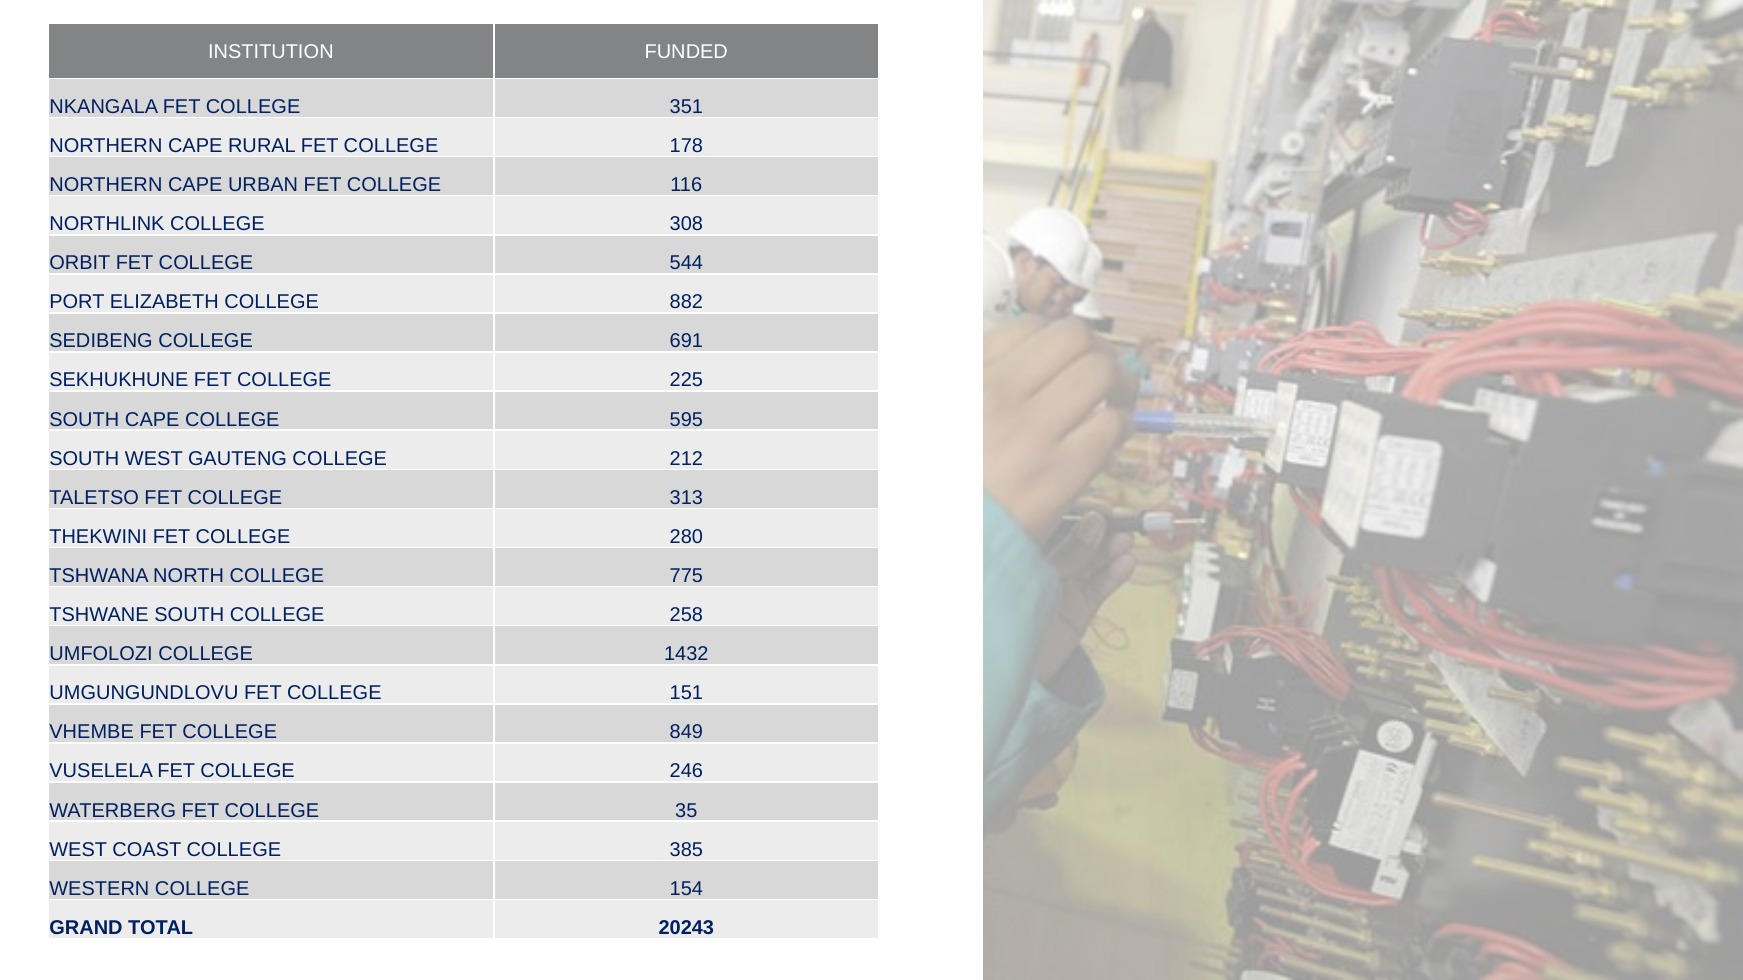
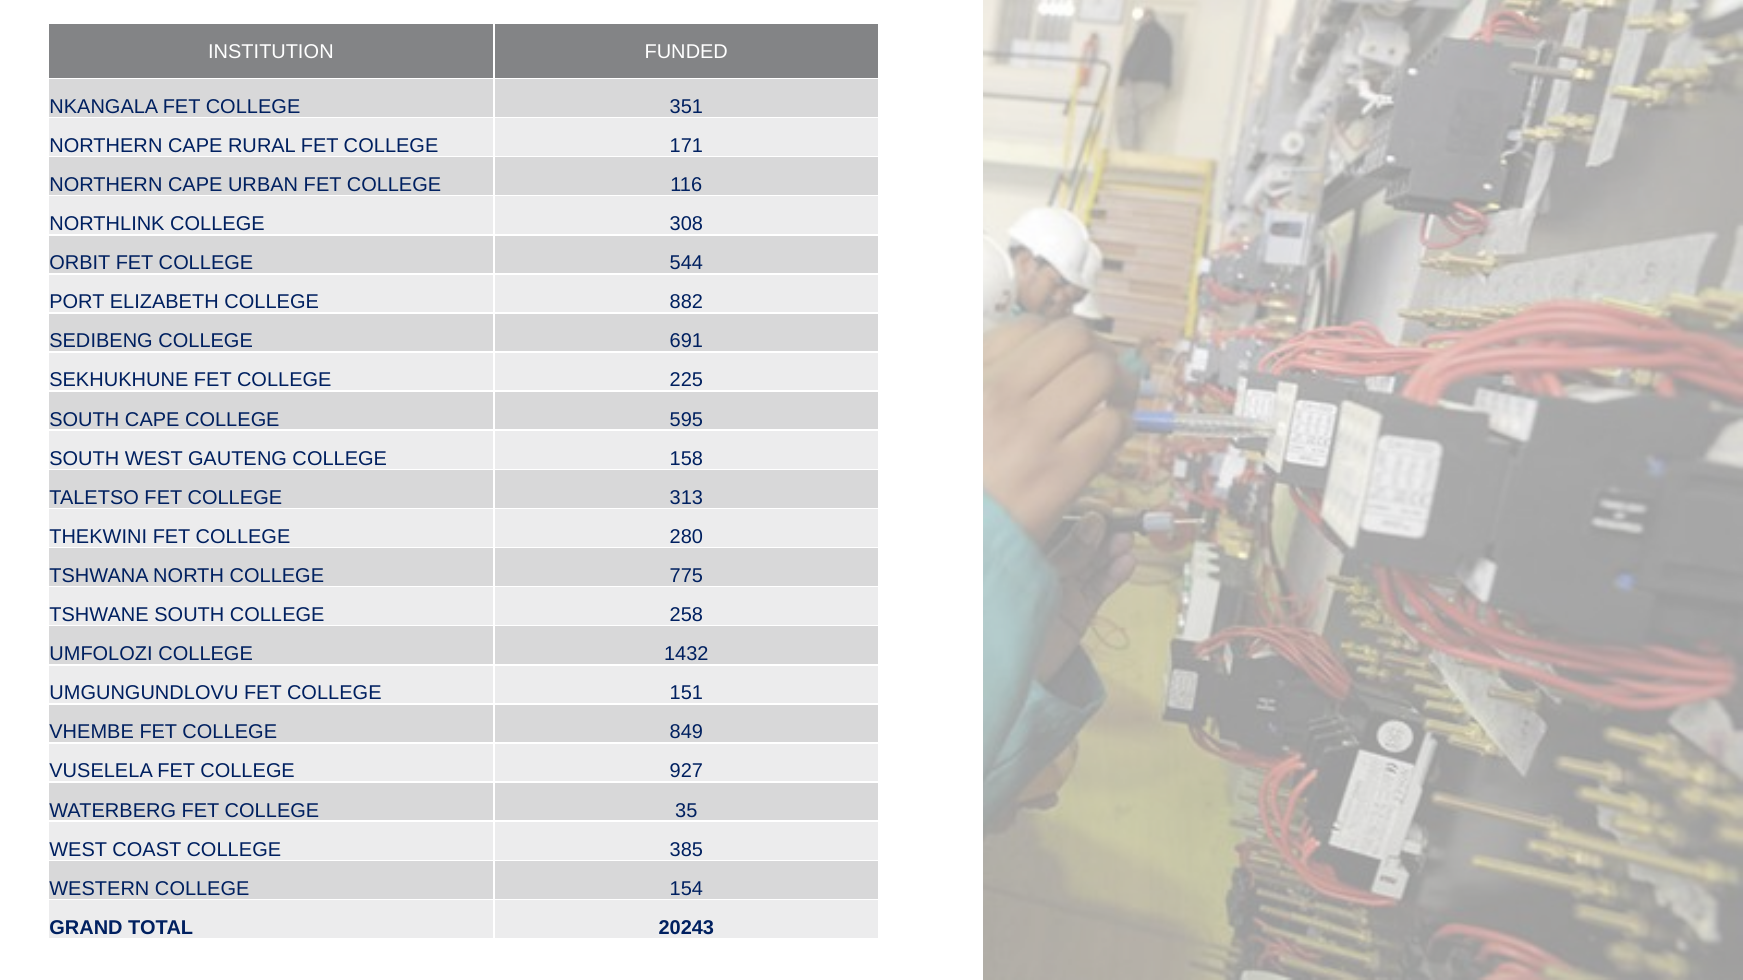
178: 178 -> 171
212: 212 -> 158
246: 246 -> 927
